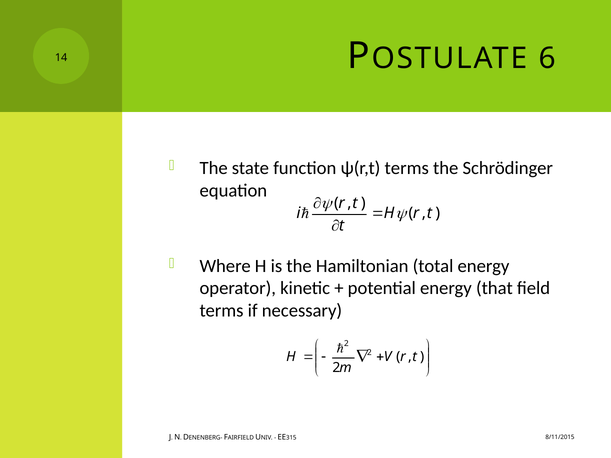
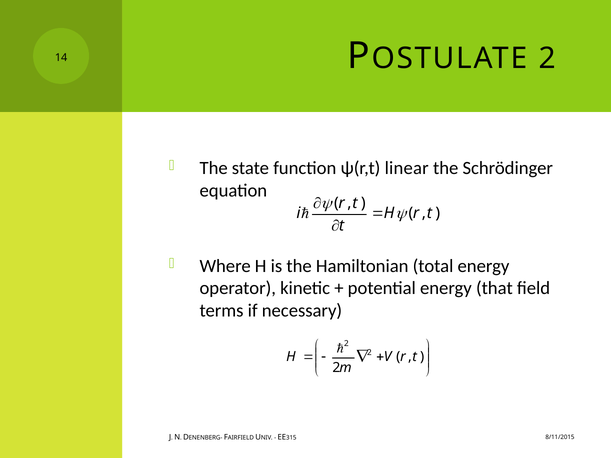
6 at (547, 59): 6 -> 2
ψ(r,t terms: terms -> linear
